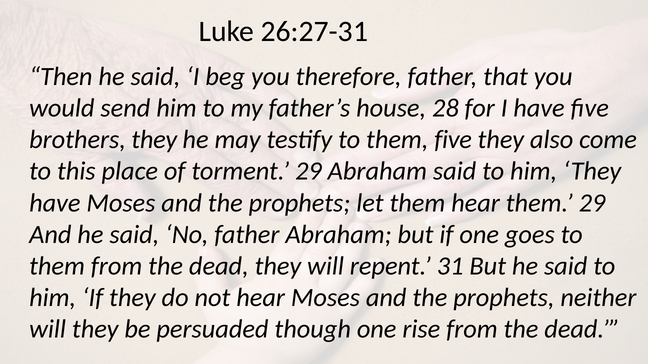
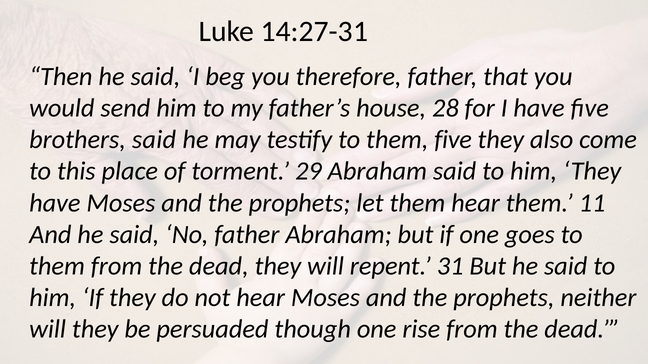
26:27-31: 26:27-31 -> 14:27-31
brothers they: they -> said
them 29: 29 -> 11
